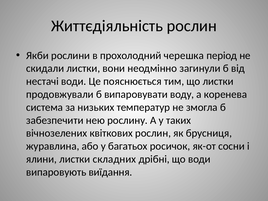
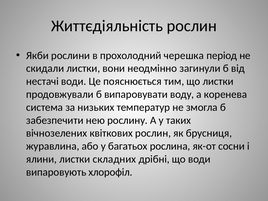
росичок: росичок -> рослина
виїдання: виїдання -> хлорофіл
